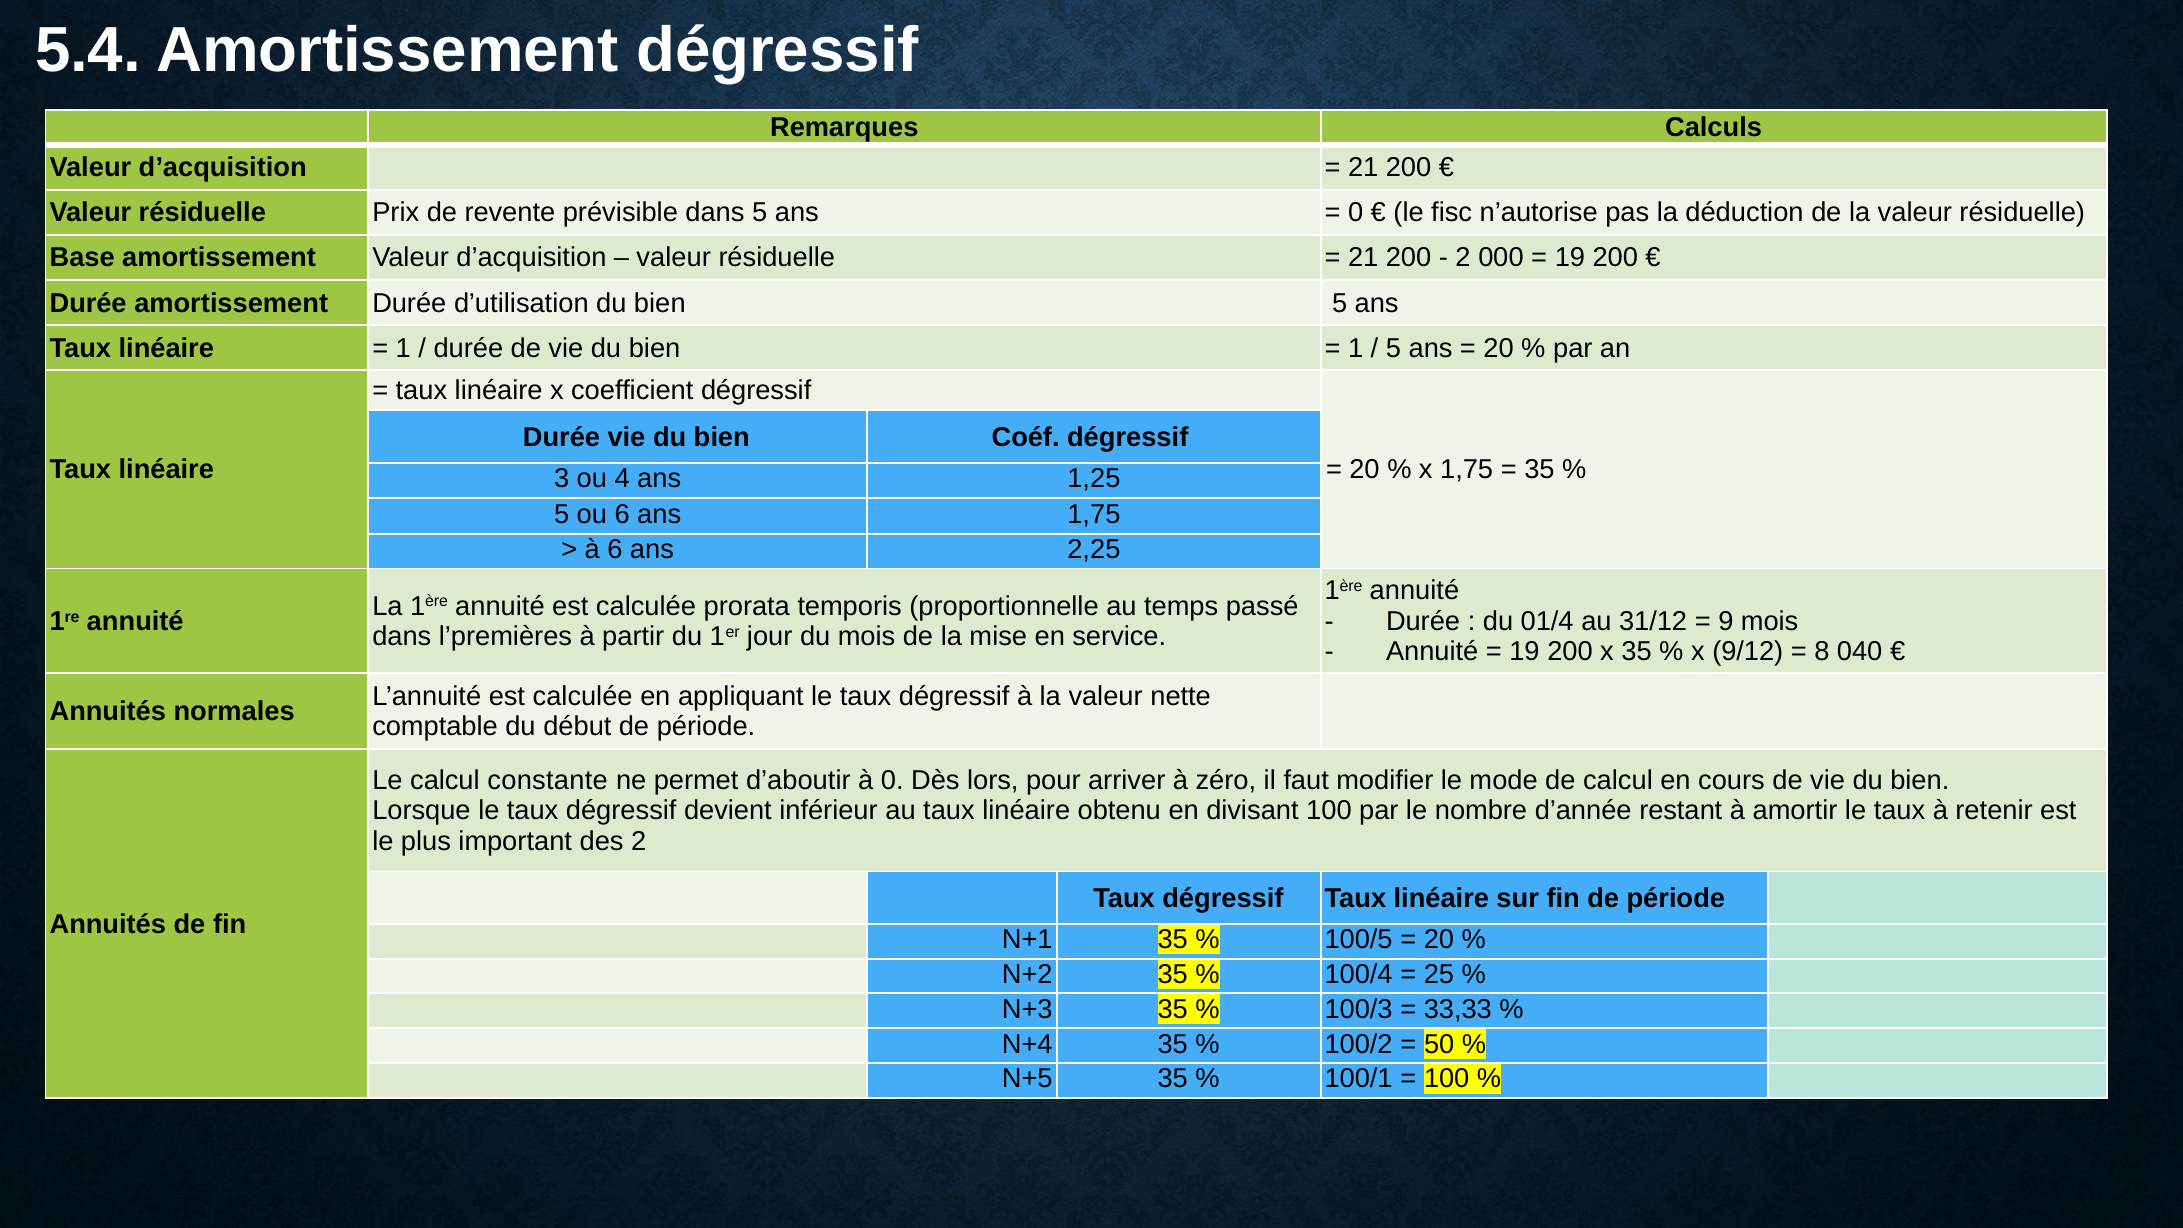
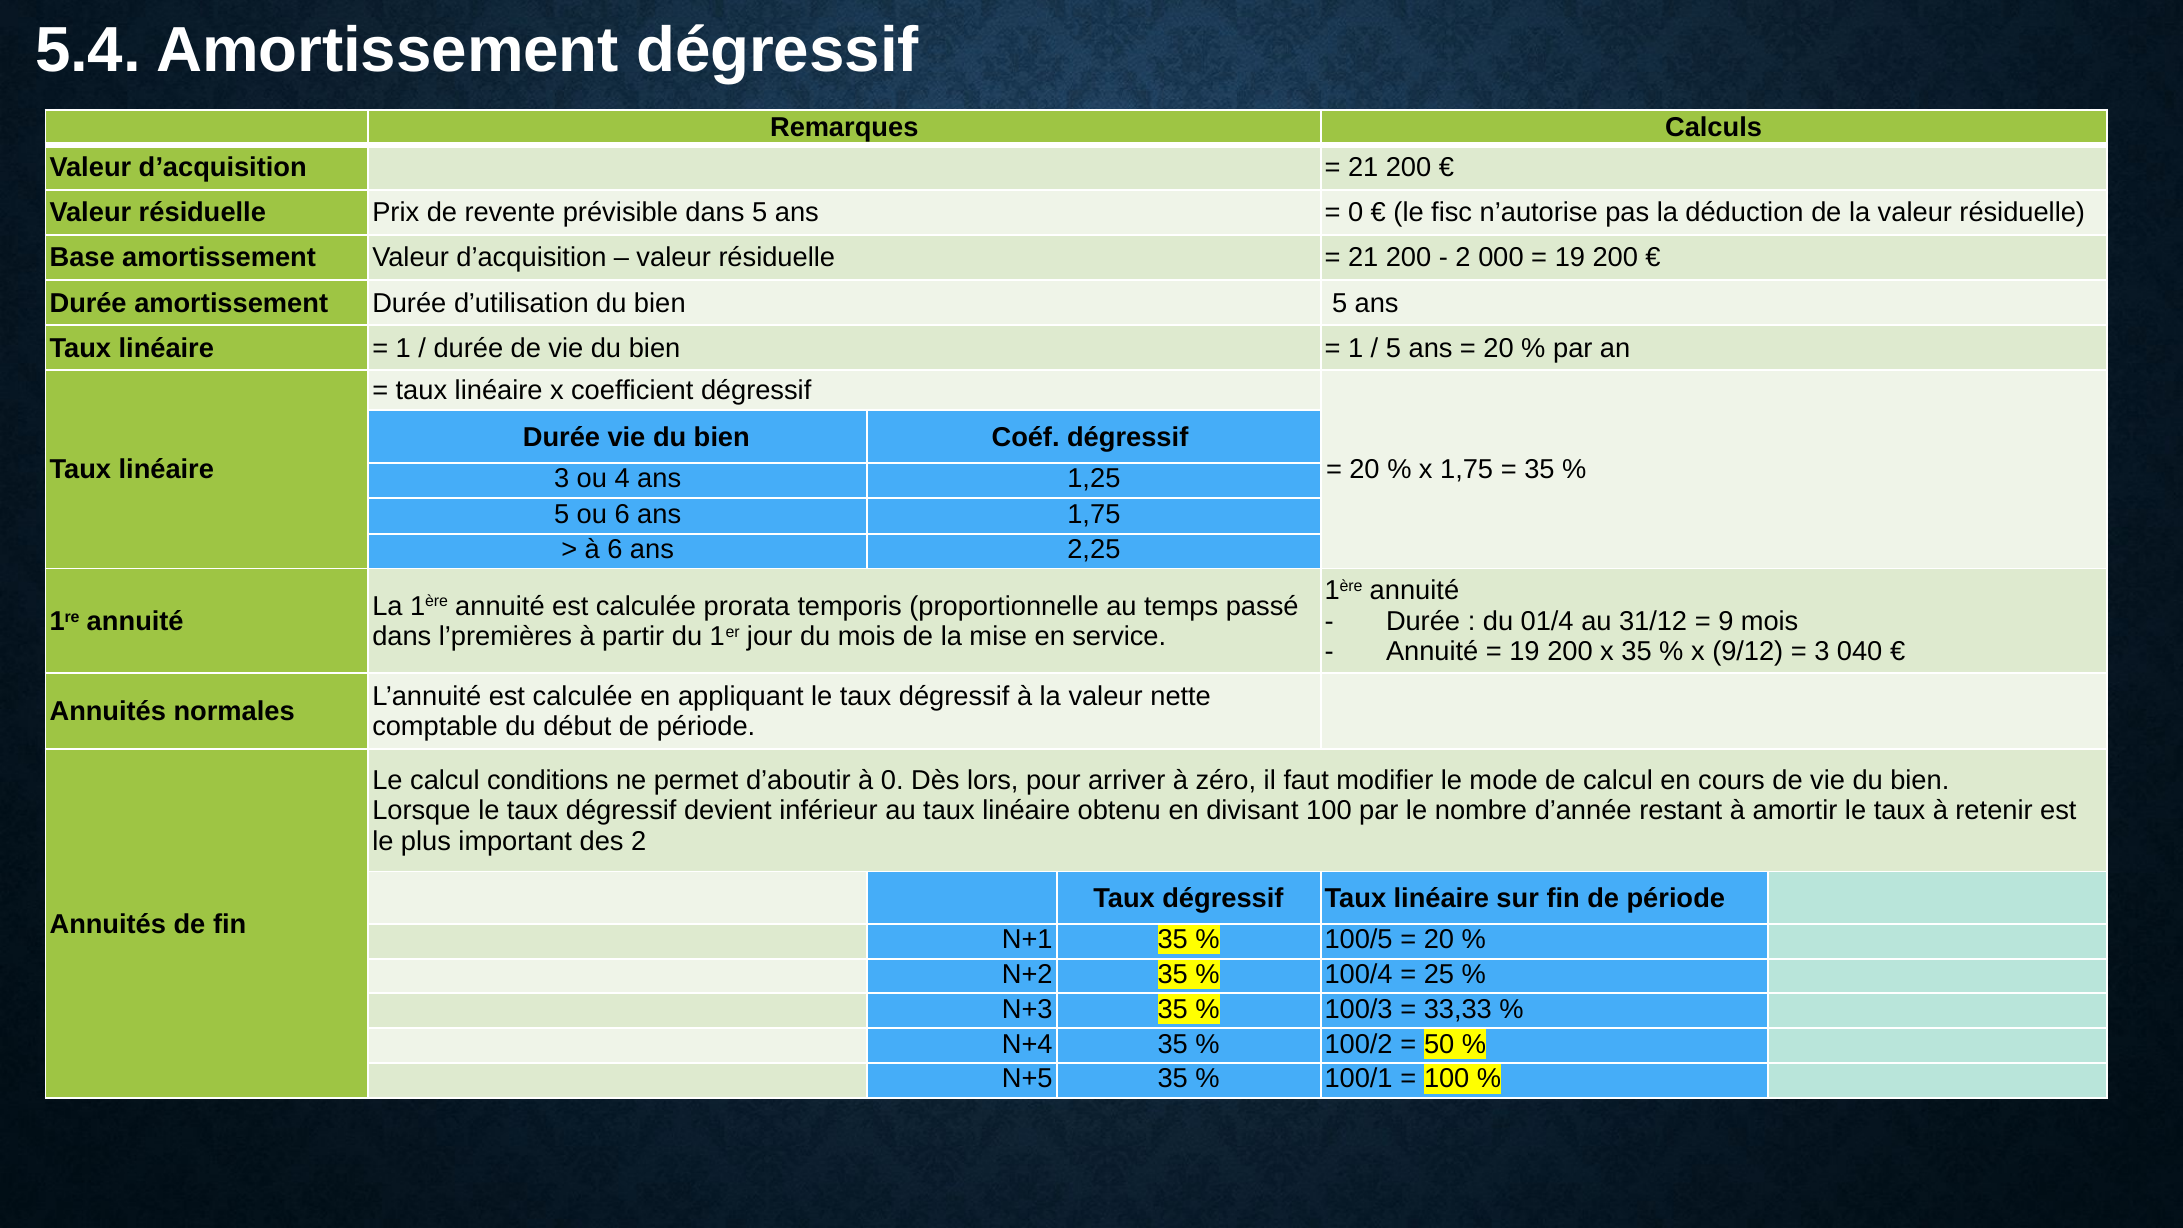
8 at (1822, 652): 8 -> 3
constante: constante -> conditions
